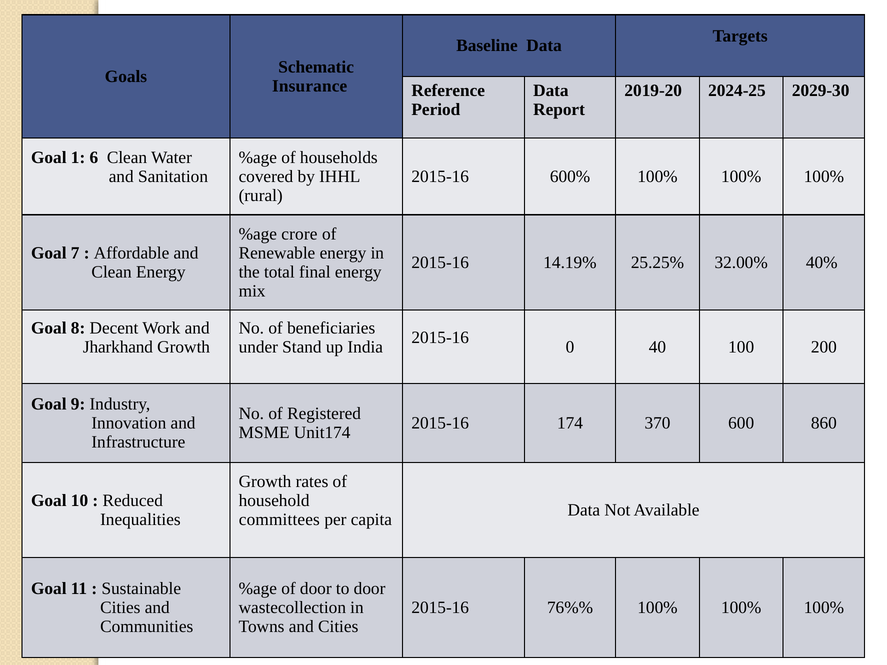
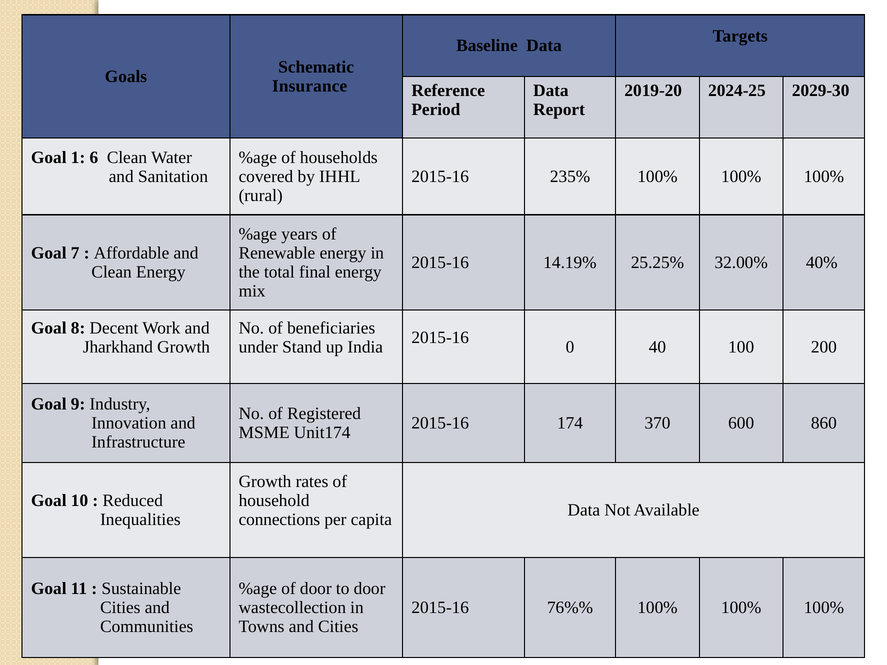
600%: 600% -> 235%
crore: crore -> years
committees: committees -> connections
